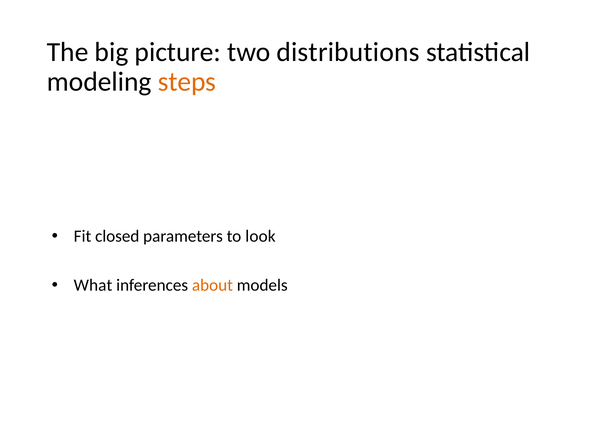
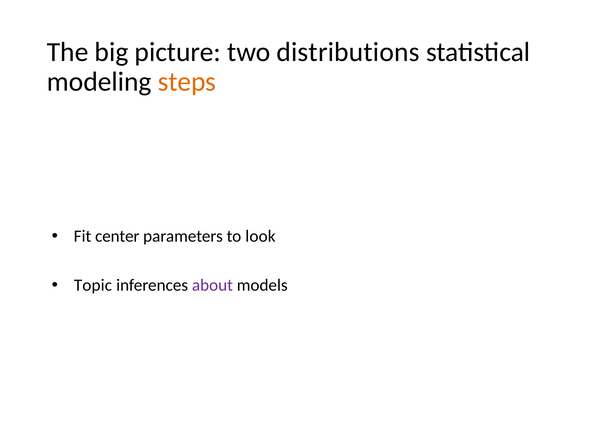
closed: closed -> center
What: What -> Topic
about colour: orange -> purple
